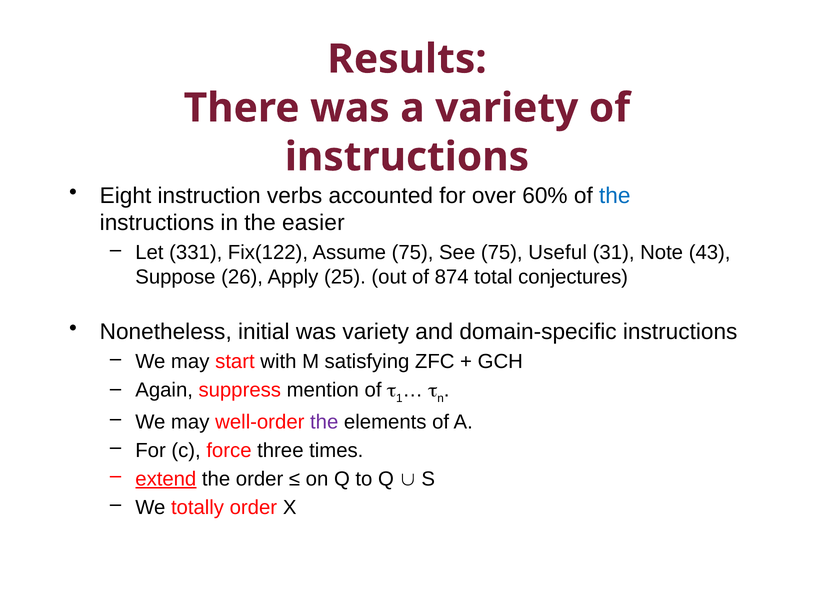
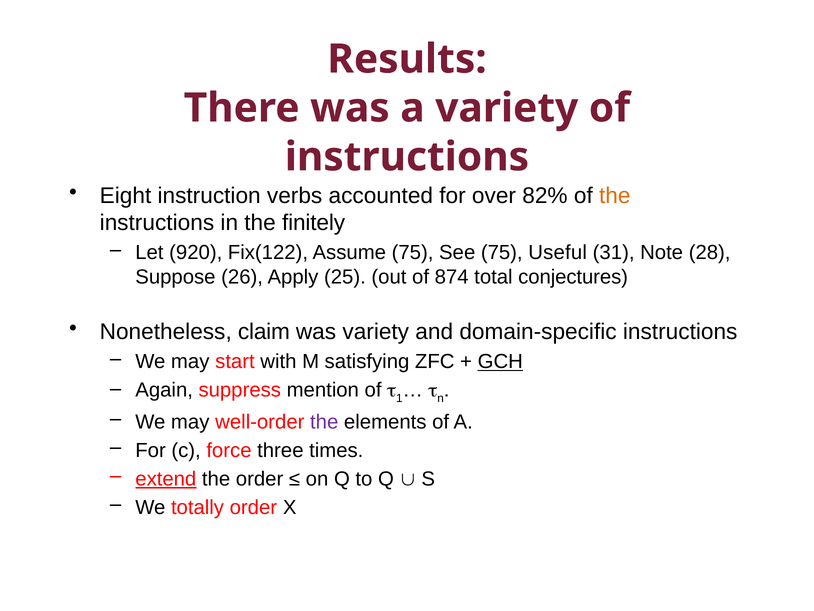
60%: 60% -> 82%
the at (615, 196) colour: blue -> orange
easier: easier -> finitely
331: 331 -> 920
43: 43 -> 28
initial: initial -> claim
GCH underline: none -> present
